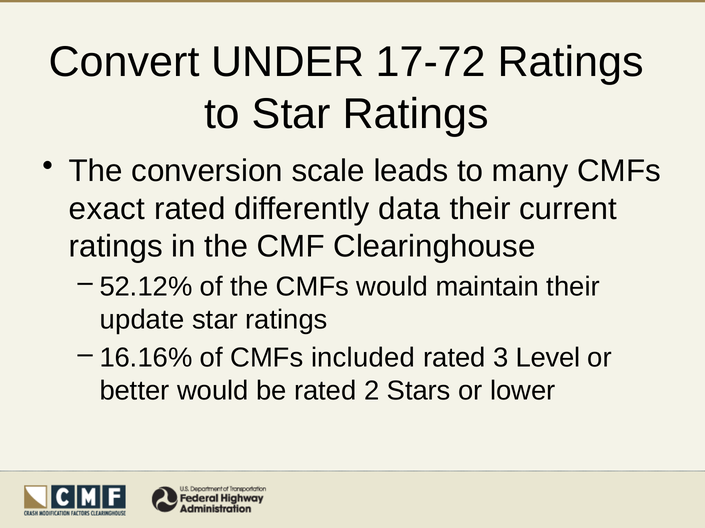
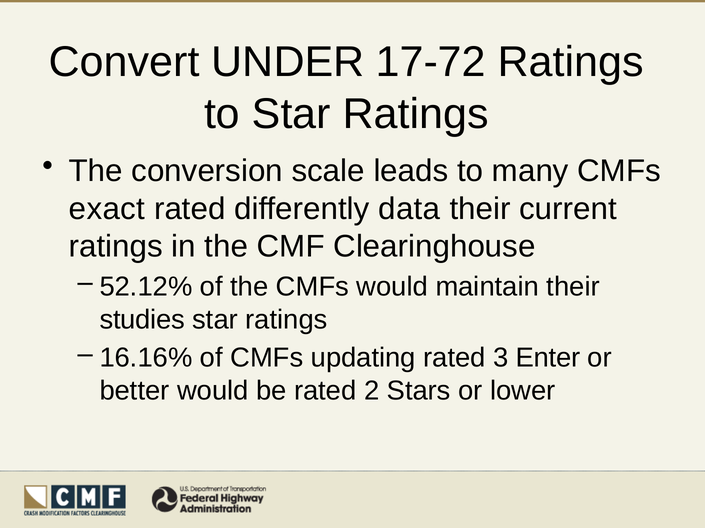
update: update -> studies
included: included -> updating
Level: Level -> Enter
